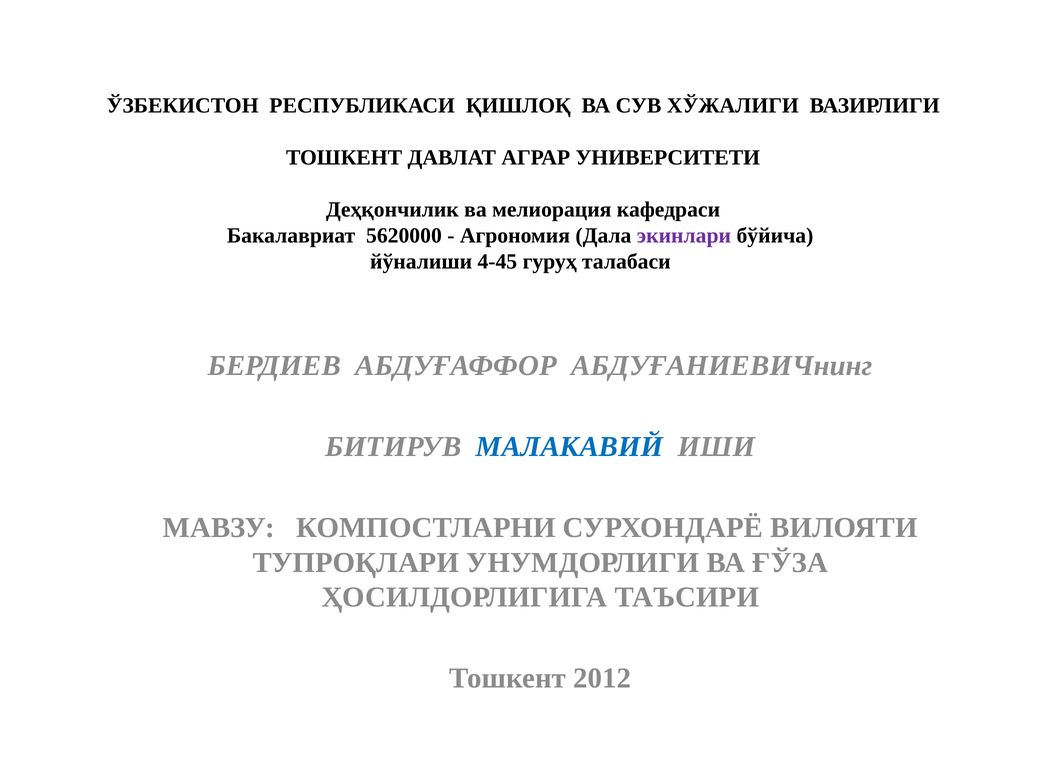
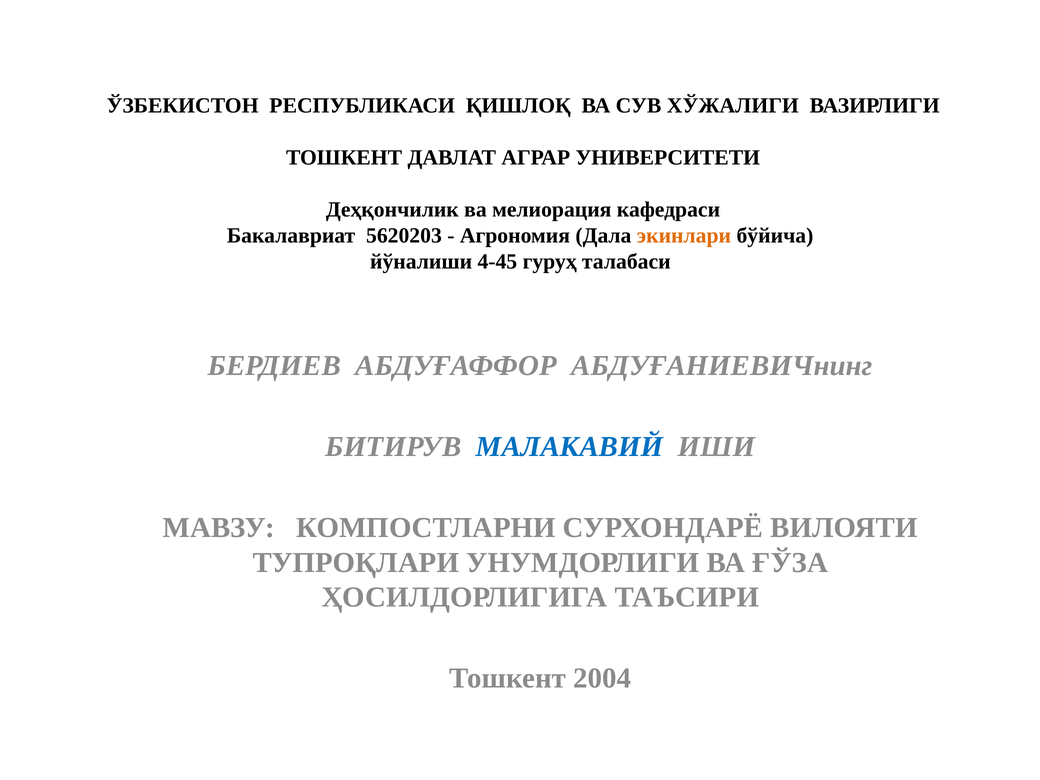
5620000: 5620000 -> 5620203
экинлари colour: purple -> orange
2012: 2012 -> 2004
